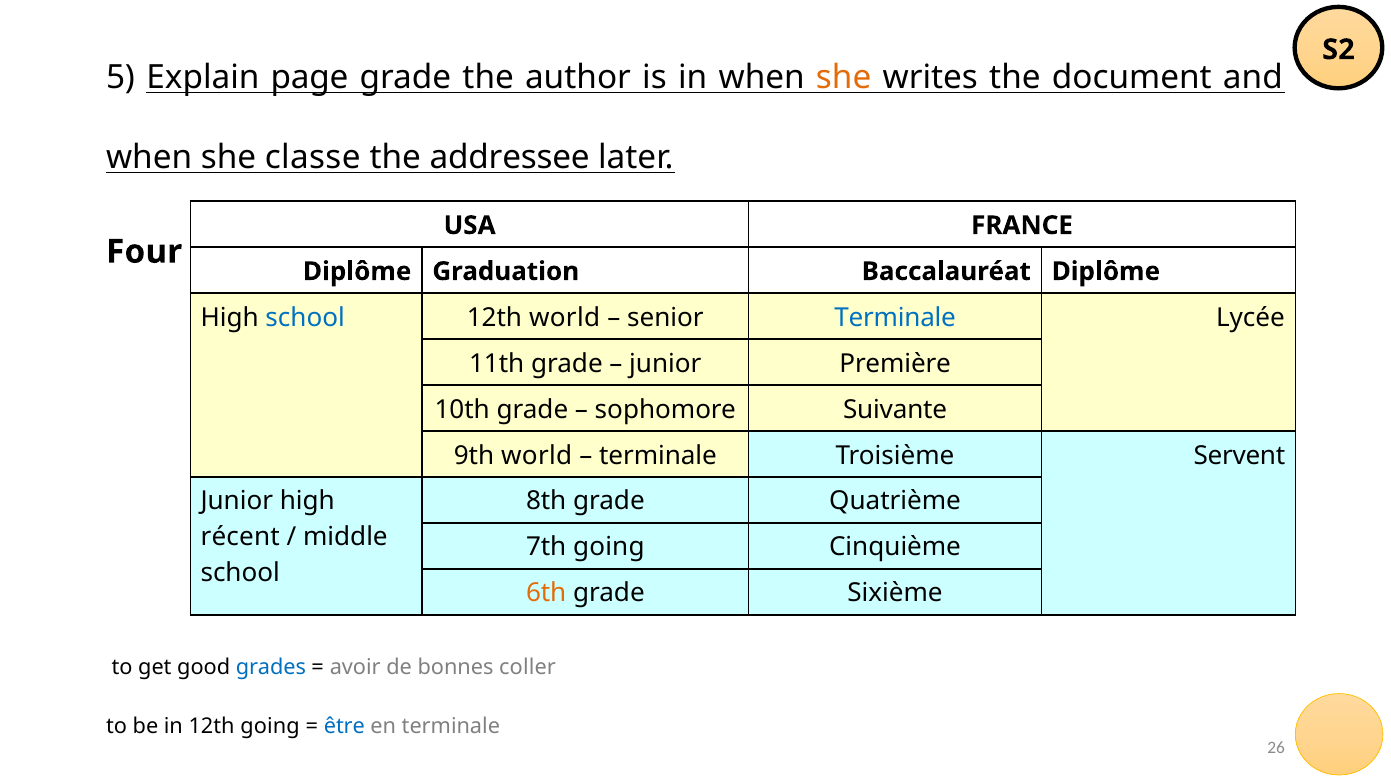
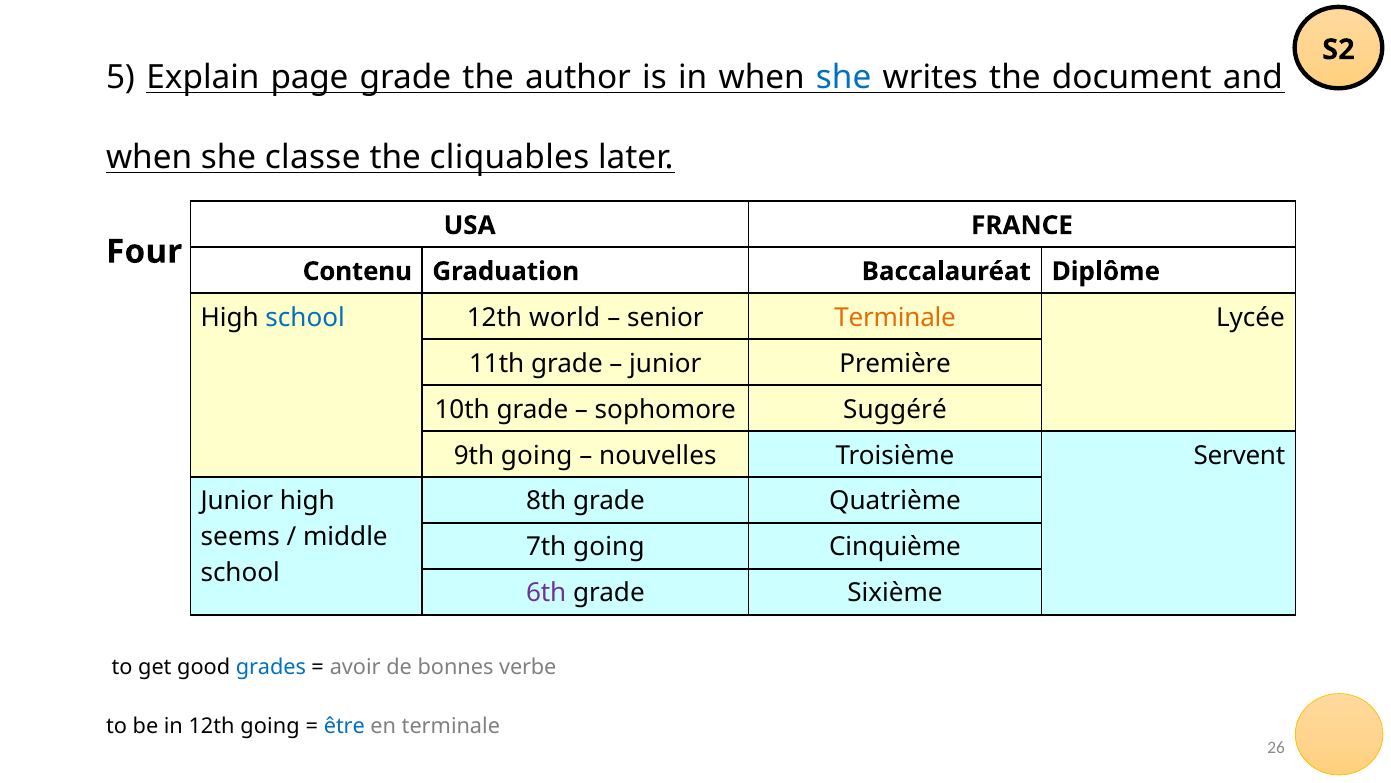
she at (844, 77) colour: orange -> blue
addressee: addressee -> cliquables
Diplôme at (357, 271): Diplôme -> Contenu
Terminale at (895, 317) colour: blue -> orange
Suivante: Suivante -> Suggéré
9th world: world -> going
terminale at (658, 455): terminale -> nouvelles
récent: récent -> seems
6th colour: orange -> purple
coller: coller -> verbe
